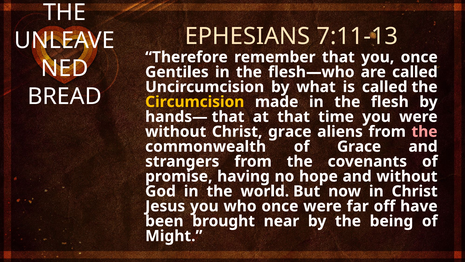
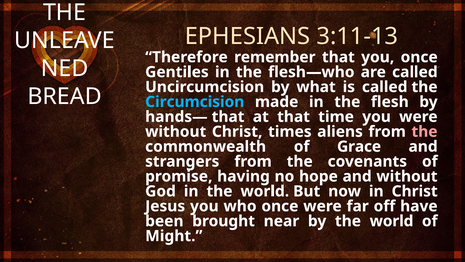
7:11-13: 7:11-13 -> 3:11-13
Circumcision colour: yellow -> light blue
Christ grace: grace -> times
by the being: being -> world
